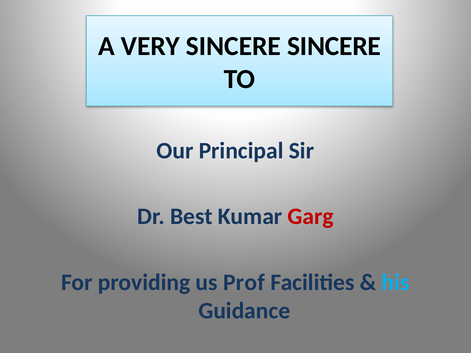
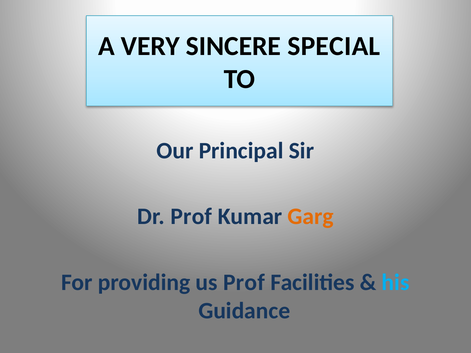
SINCERE SINCERE: SINCERE -> SPECIAL
Dr Best: Best -> Prof
Garg colour: red -> orange
